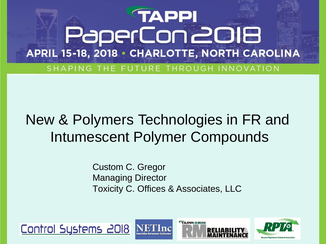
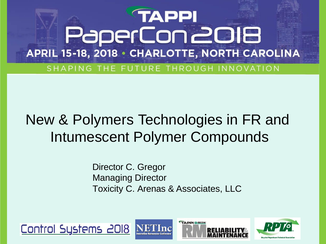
Custom at (108, 168): Custom -> Director
Offices: Offices -> Arenas
